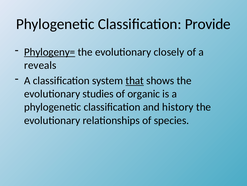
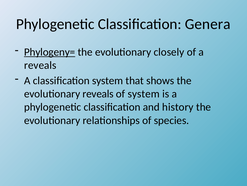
Provide: Provide -> Genera
that underline: present -> none
evolutionary studies: studies -> reveals
of organic: organic -> system
